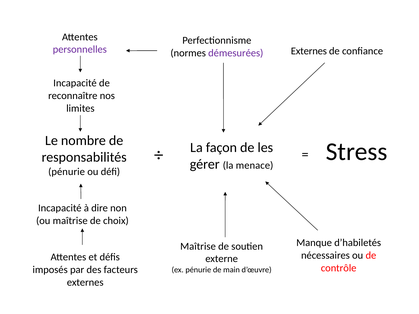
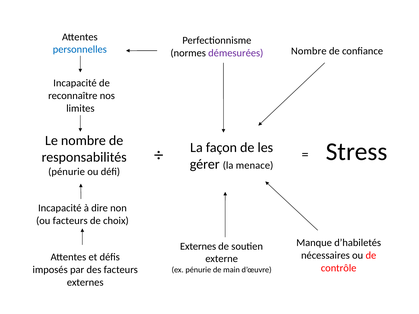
personnelles colour: purple -> blue
Externes at (309, 51): Externes -> Nombre
ou maîtrise: maîtrise -> facteurs
Maîtrise at (198, 247): Maîtrise -> Externes
